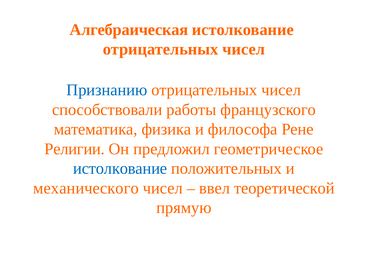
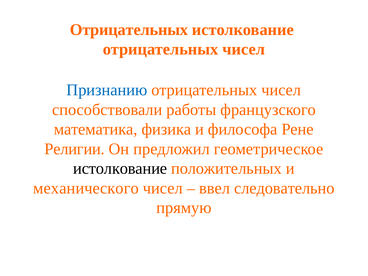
Алгебраическая at (129, 30): Алгебраическая -> Отрицательных
истолкование at (120, 169) colour: blue -> black
теоретической: теоретической -> следовательно
